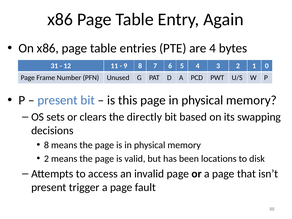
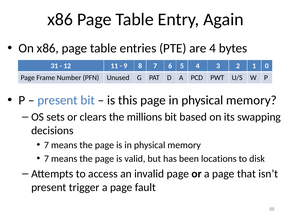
directly: directly -> millions
8 at (46, 145): 8 -> 7
2 at (46, 159): 2 -> 7
